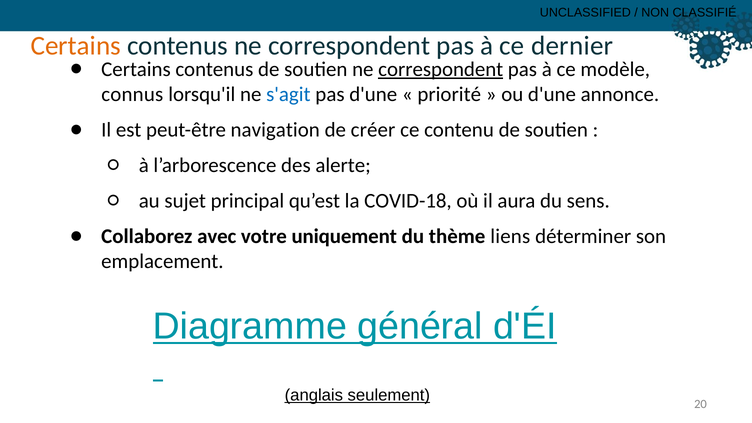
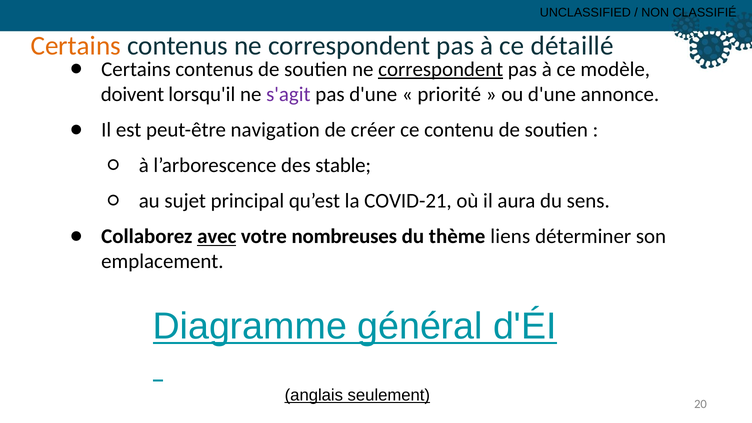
dernier: dernier -> détaillé
connus: connus -> doivent
s'agit colour: blue -> purple
alerte: alerte -> stable
COVID-18: COVID-18 -> COVID-21
avec underline: none -> present
uniquement: uniquement -> nombreuses
